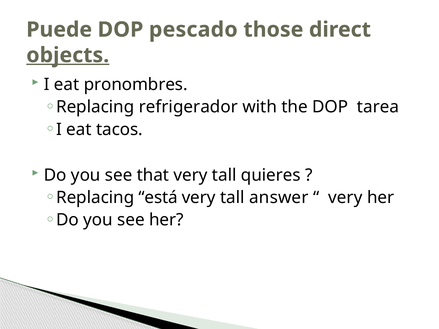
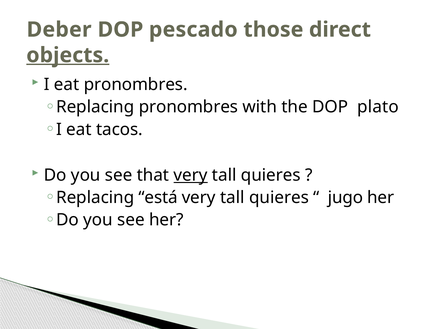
Puede: Puede -> Deber
Replacing refrigerador: refrigerador -> pronombres
tarea: tarea -> plato
very at (191, 175) underline: none -> present
answer at (279, 198): answer -> quieres
very at (345, 198): very -> jugo
